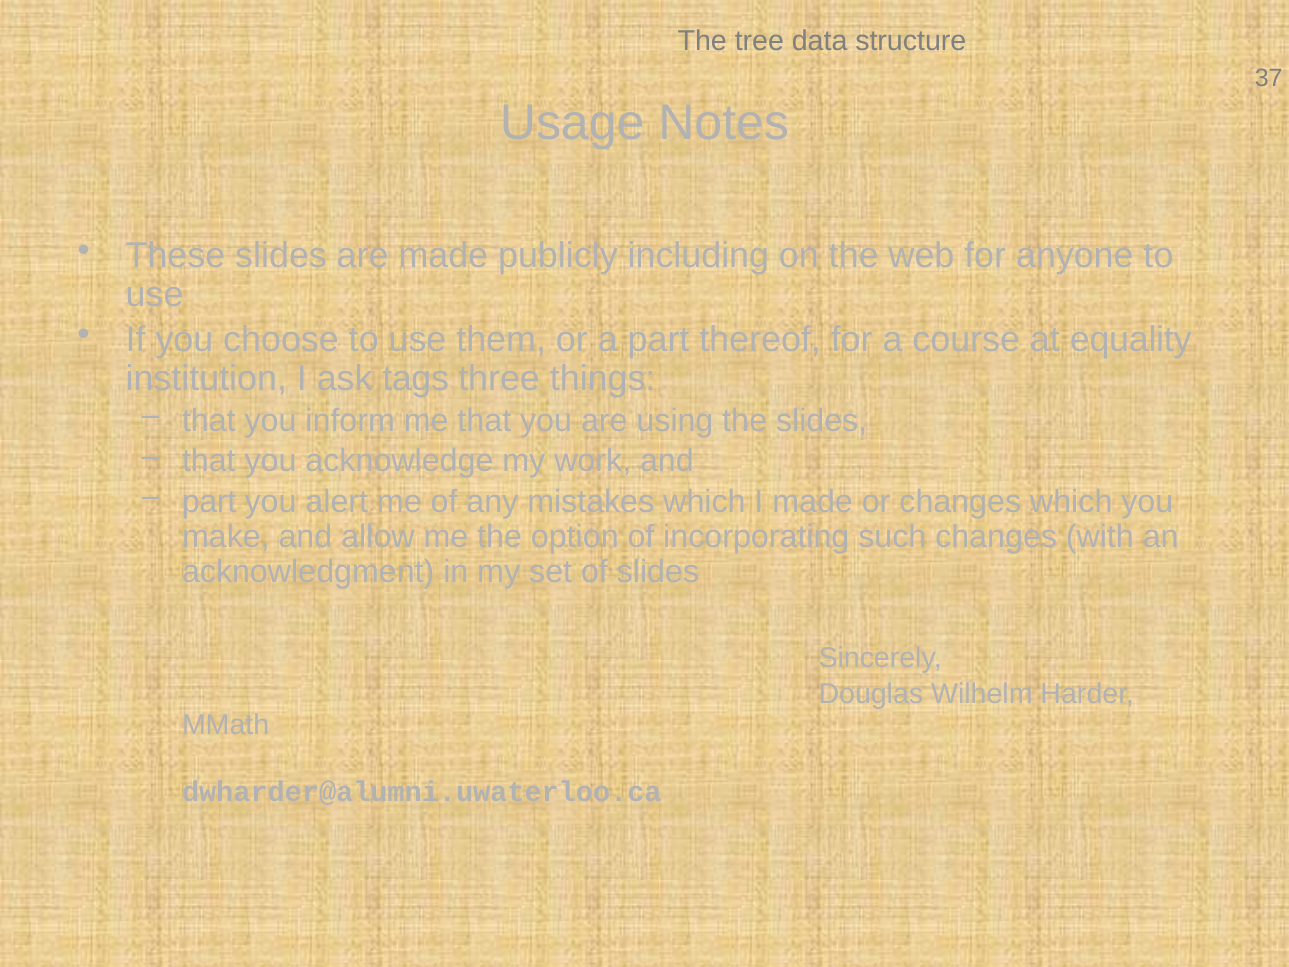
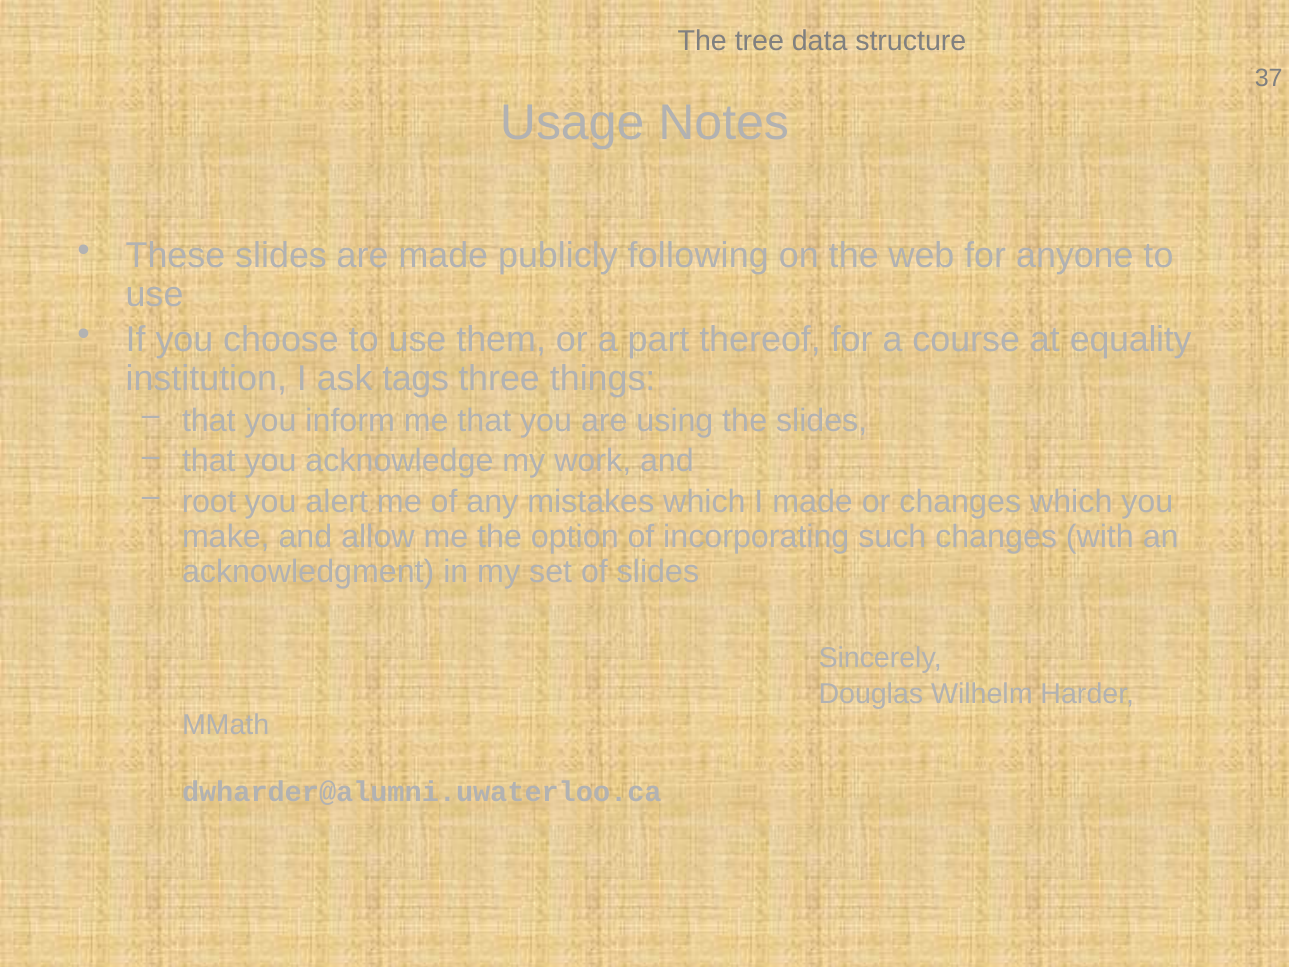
including: including -> following
part at (209, 502): part -> root
